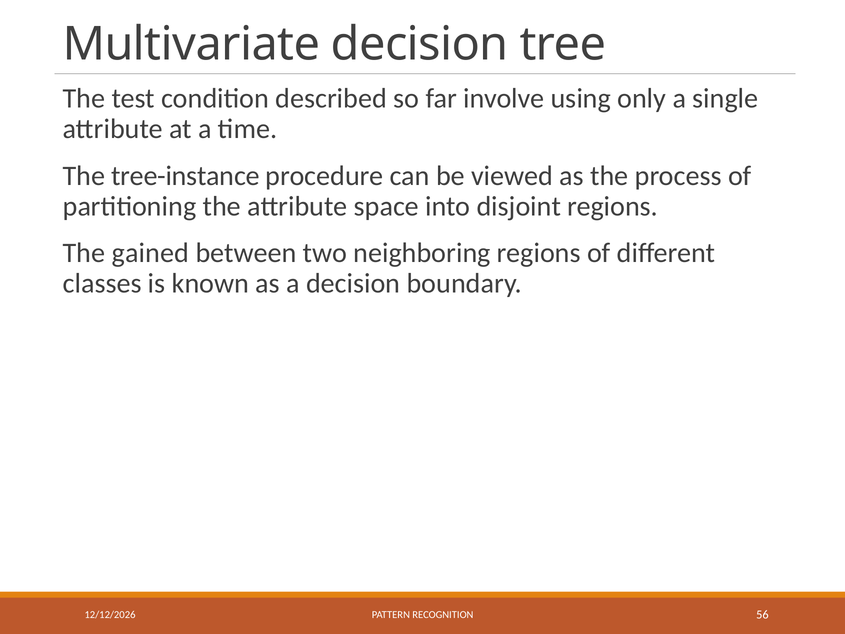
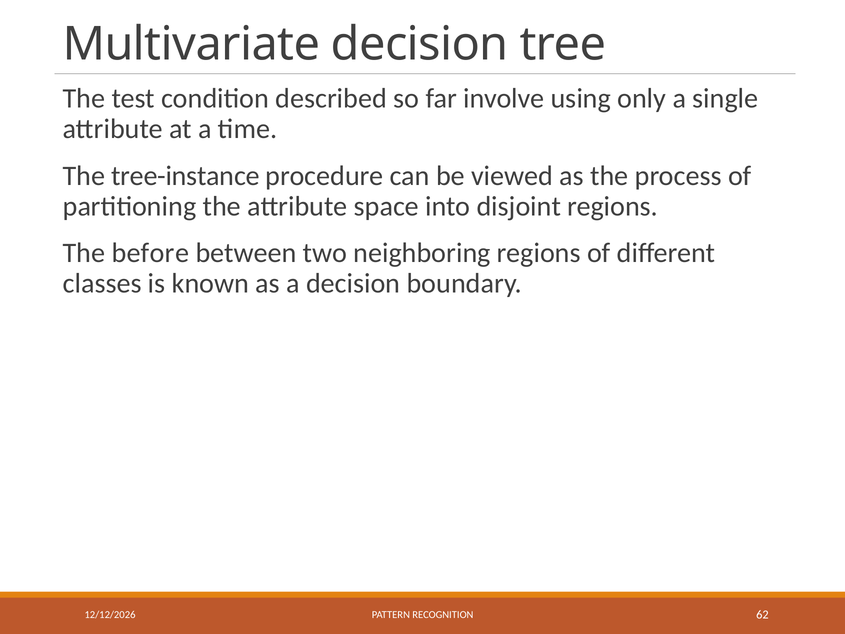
gained: gained -> before
56: 56 -> 62
